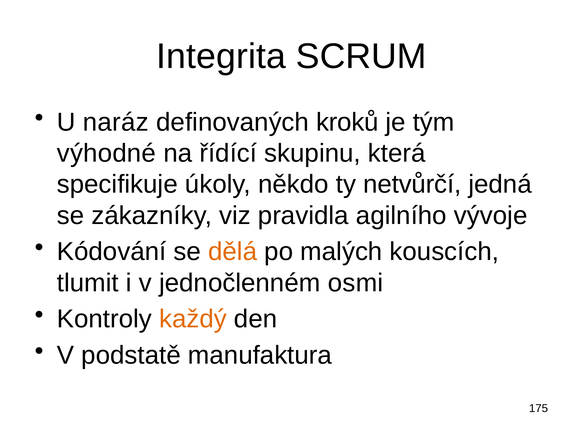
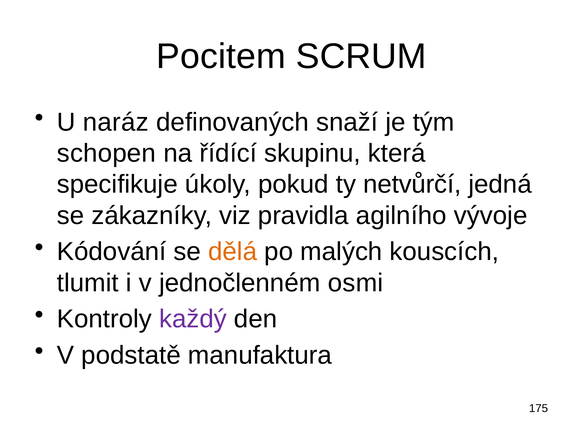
Integrita: Integrita -> Pocitem
kroků: kroků -> snaží
výhodné: výhodné -> schopen
někdo: někdo -> pokud
každý colour: orange -> purple
